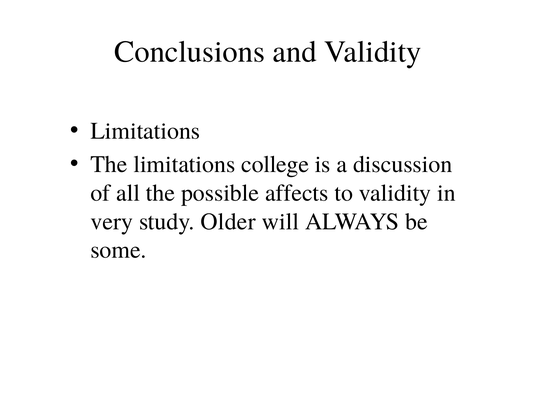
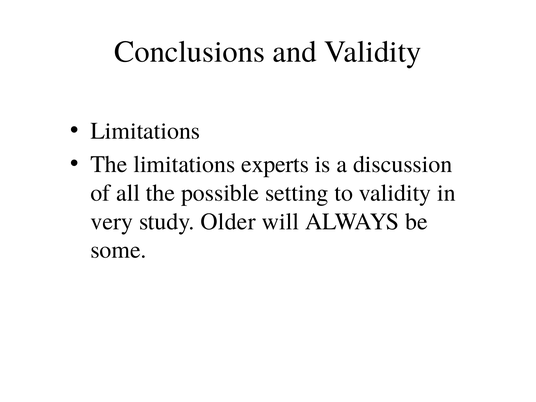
college: college -> experts
affects: affects -> setting
